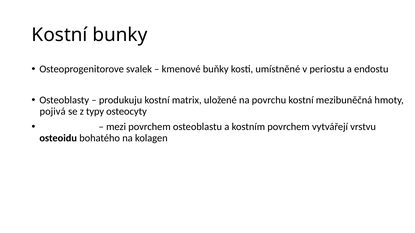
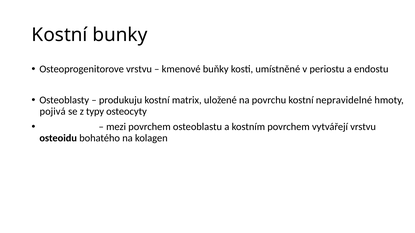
Osteoprogenitorove svalek: svalek -> vrstvu
mezibuněčná: mezibuněčná -> nepravidelné
